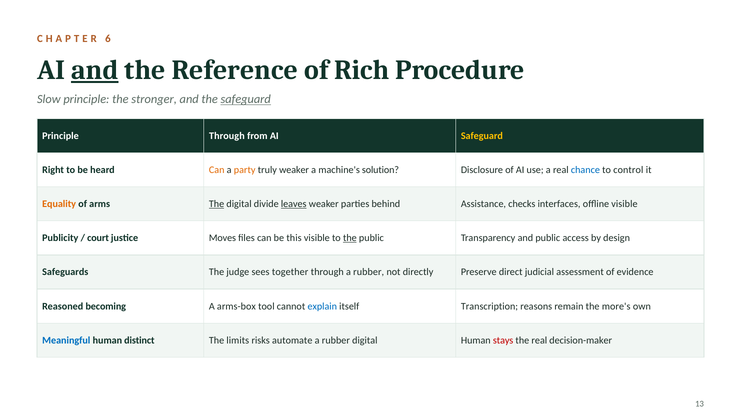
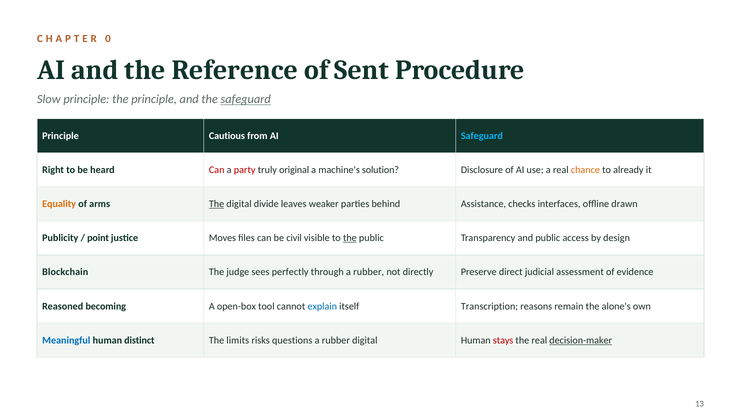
6: 6 -> 0
and at (95, 70) underline: present -> none
Rich: Rich -> Sent
the stronger: stronger -> principle
Principle Through: Through -> Cautious
Safeguard at (482, 136) colour: yellow -> light blue
Can at (217, 170) colour: orange -> red
party colour: orange -> red
truly weaker: weaker -> original
chance colour: blue -> orange
control: control -> already
leaves underline: present -> none
offline visible: visible -> drawn
court: court -> point
this: this -> civil
Safeguards: Safeguards -> Blockchain
together: together -> perfectly
arms-box: arms-box -> open-box
more's: more's -> alone's
automate: automate -> questions
decision-maker underline: none -> present
